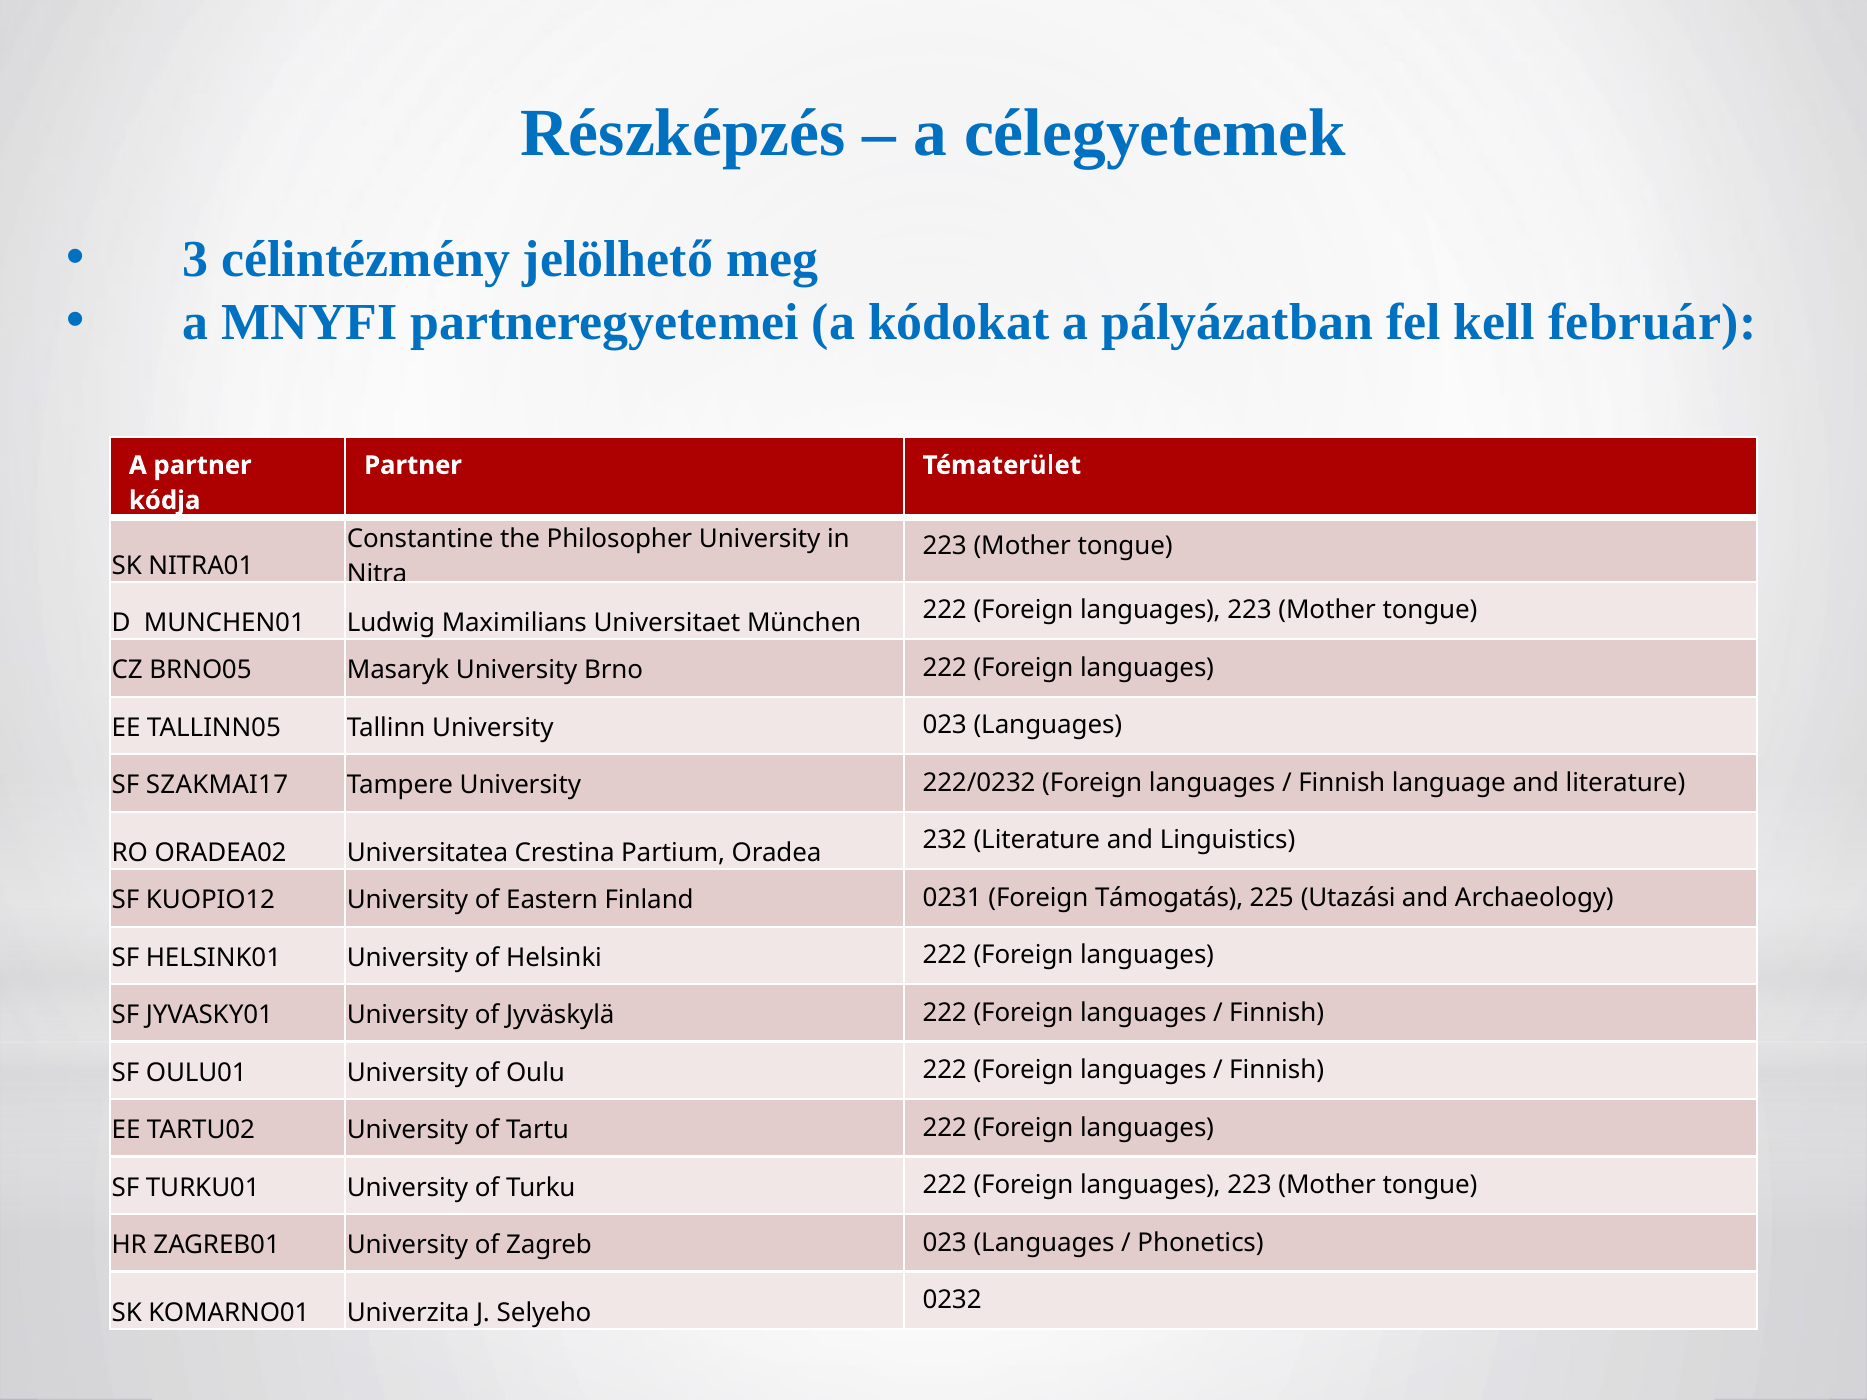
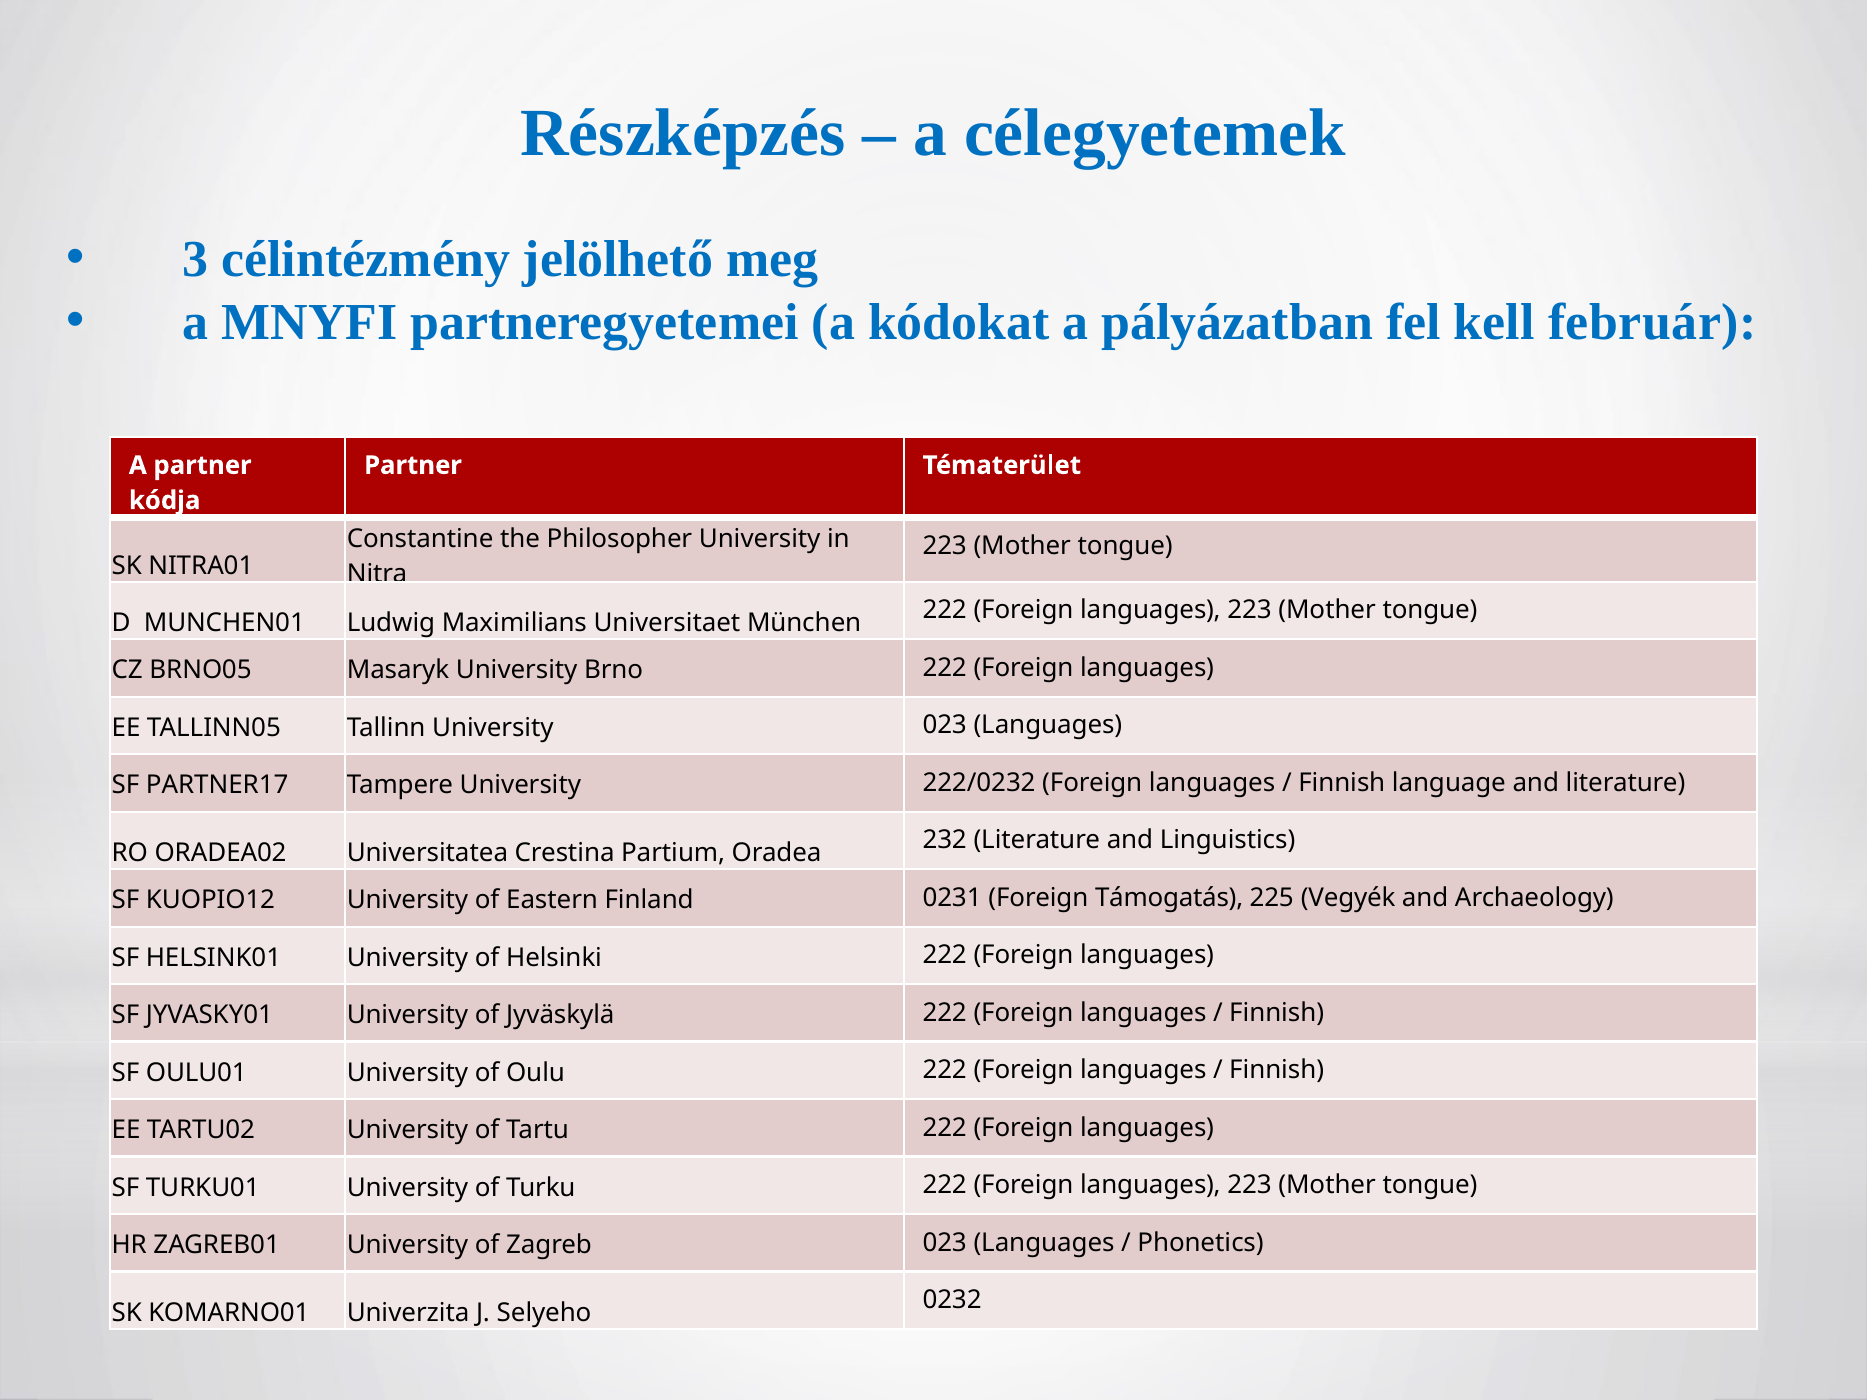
SZAKMAI17: SZAKMAI17 -> PARTNER17
Utazási: Utazási -> Vegyék
